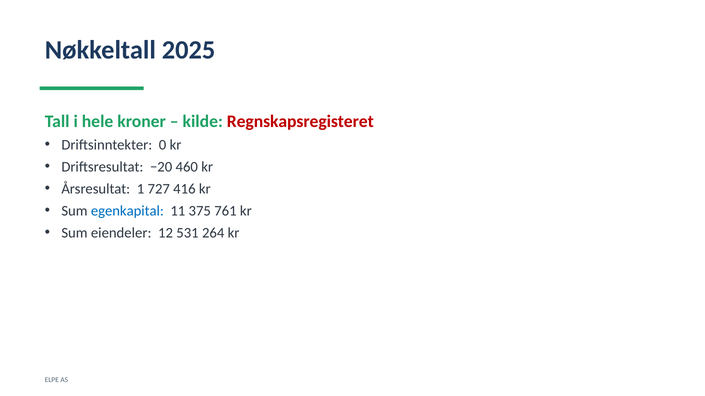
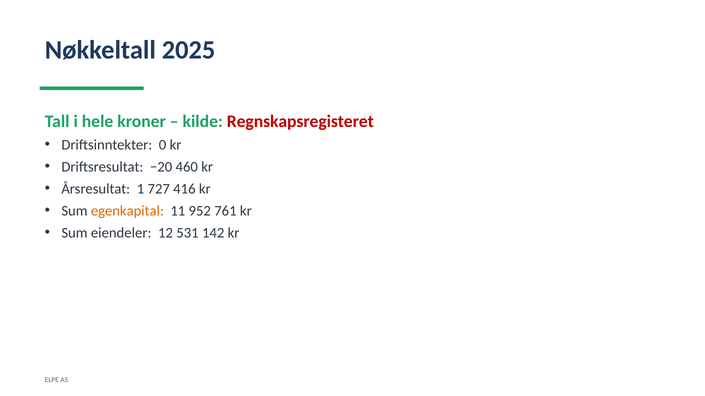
egenkapital colour: blue -> orange
375: 375 -> 952
264: 264 -> 142
